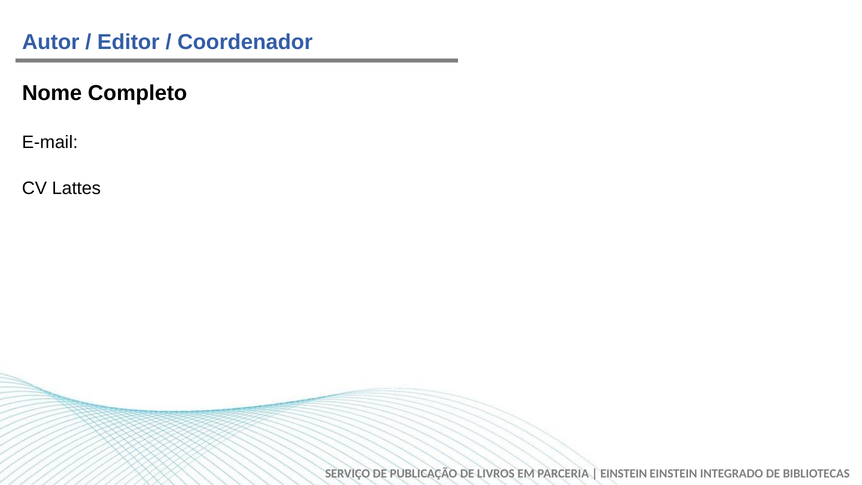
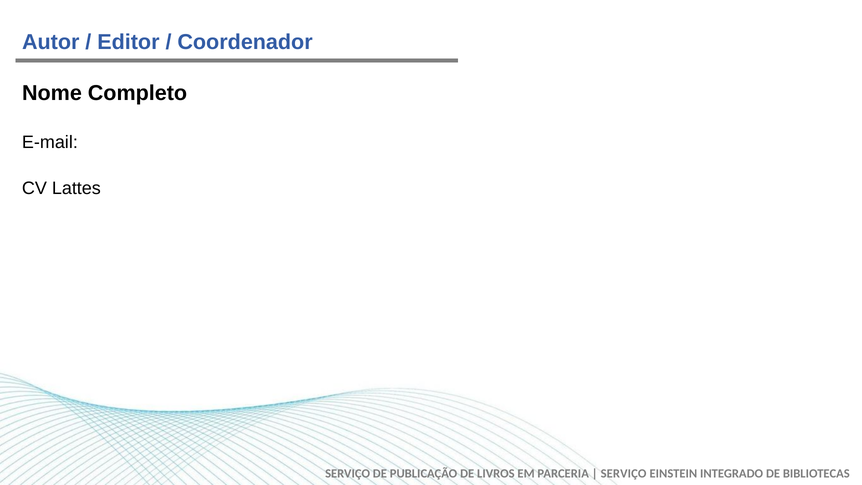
EINSTEIN at (624, 474): EINSTEIN -> SERVIÇO
